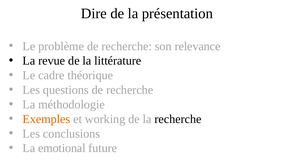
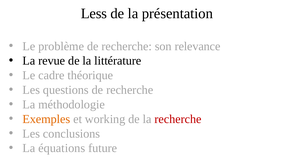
Dire: Dire -> Less
recherche at (178, 119) colour: black -> red
emotional: emotional -> équations
